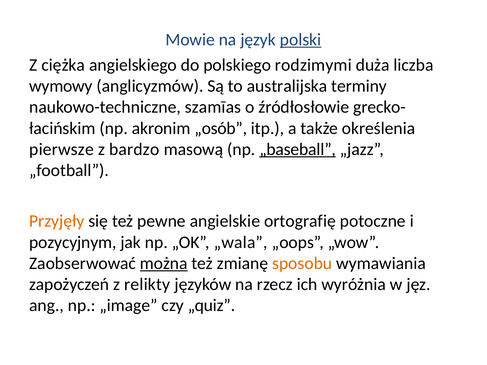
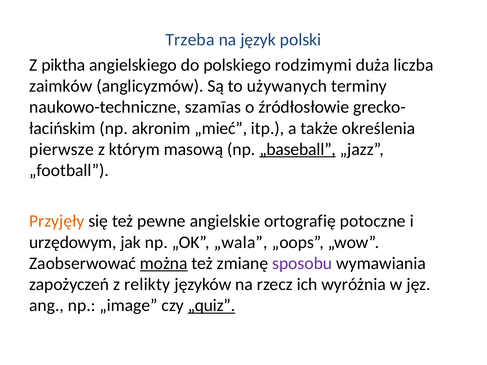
Mowie: Mowie -> Trzeba
polski underline: present -> none
ciężka: ciężka -> piktha
wymowy: wymowy -> zaimków
australijska: australijska -> używanych
„osób: „osób -> „mieć
bardzo: bardzo -> którym
pozycyjnym: pozycyjnym -> urzędowym
sposobu colour: orange -> purple
„quiz underline: none -> present
